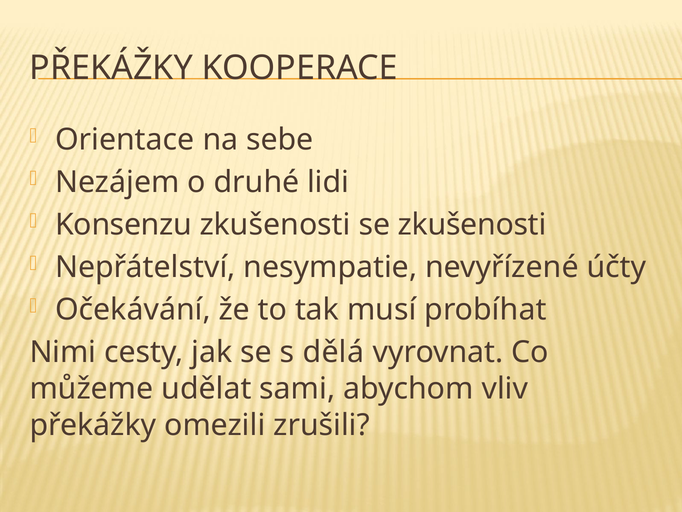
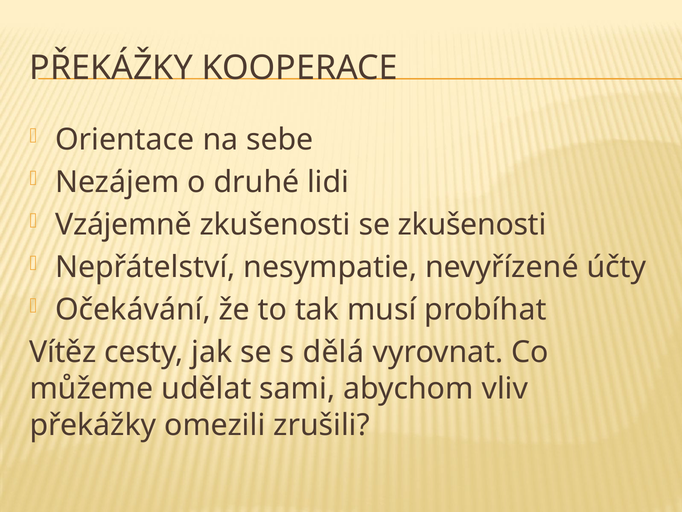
Konsenzu: Konsenzu -> Vzájemně
Nimi: Nimi -> Vítěz
